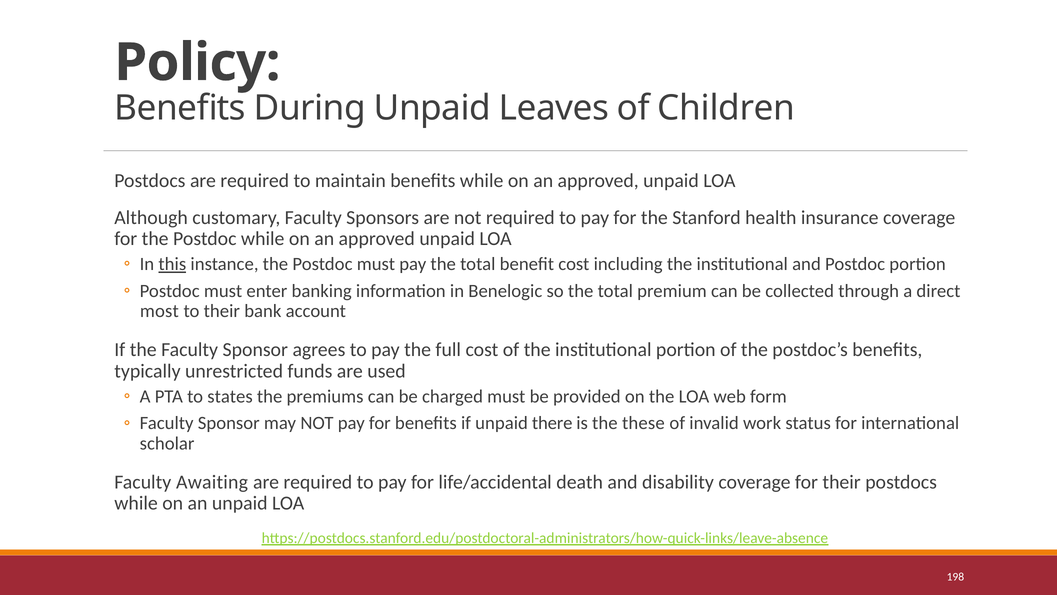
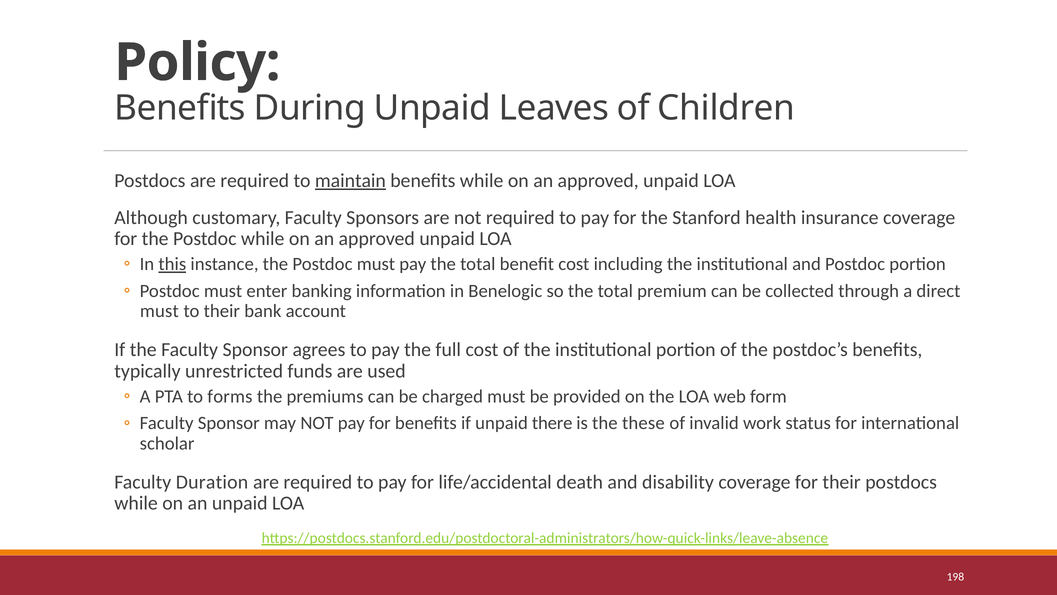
maintain underline: none -> present
most at (159, 311): most -> must
states: states -> forms
Awaiting: Awaiting -> Duration
